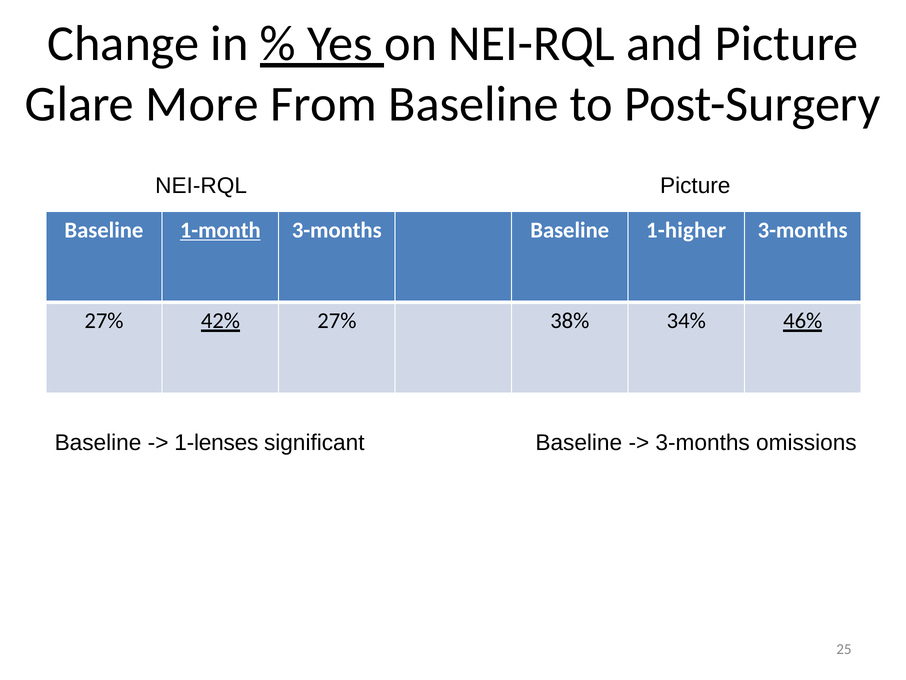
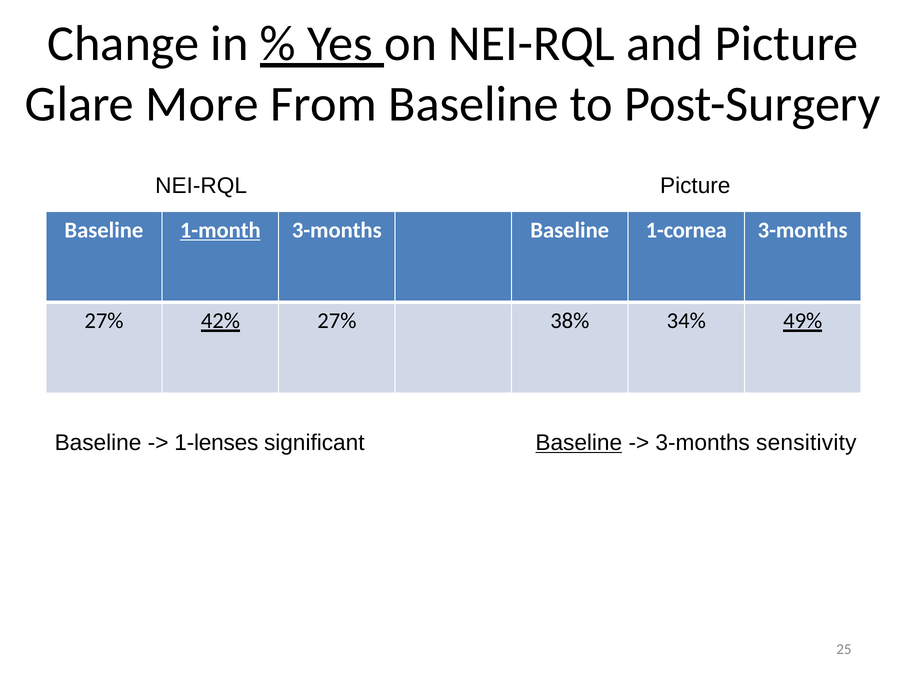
1-higher: 1-higher -> 1-cornea
46%: 46% -> 49%
Baseline at (579, 442) underline: none -> present
omissions: omissions -> sensitivity
